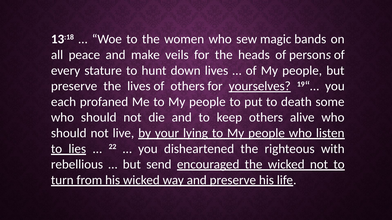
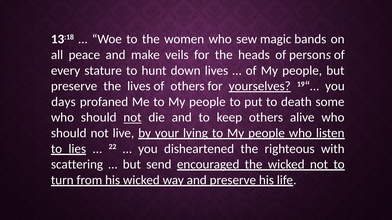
each: each -> days
not at (132, 118) underline: none -> present
rebellious: rebellious -> scattering
